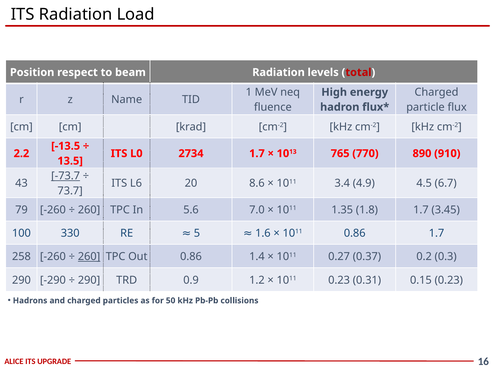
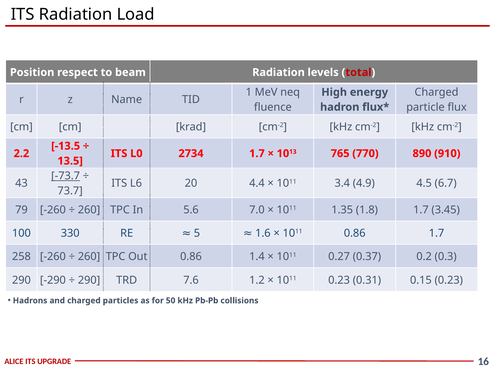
8.6: 8.6 -> 4.4
260 at (89, 257) underline: present -> none
0.9: 0.9 -> 7.6
